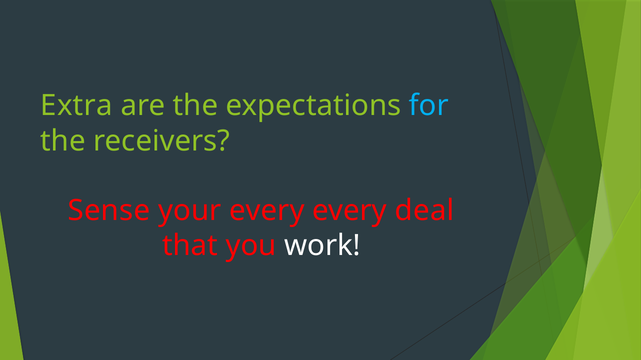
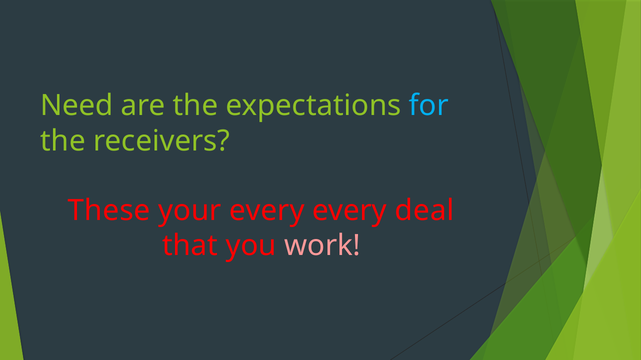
Extra: Extra -> Need
Sense: Sense -> These
work colour: white -> pink
